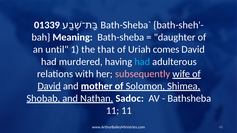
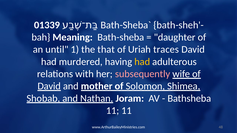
comes: comes -> traces
had at (142, 62) colour: light blue -> yellow
Sadoc: Sadoc -> Joram
